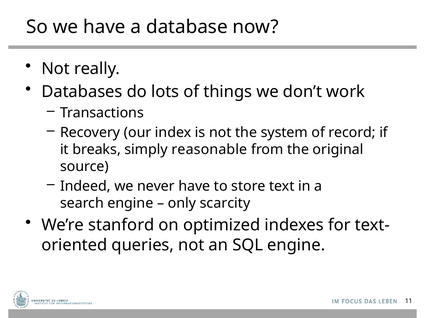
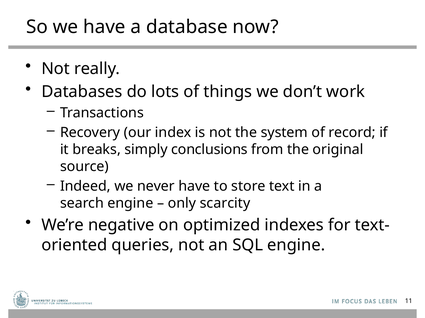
reasonable: reasonable -> conclusions
stanford: stanford -> negative
